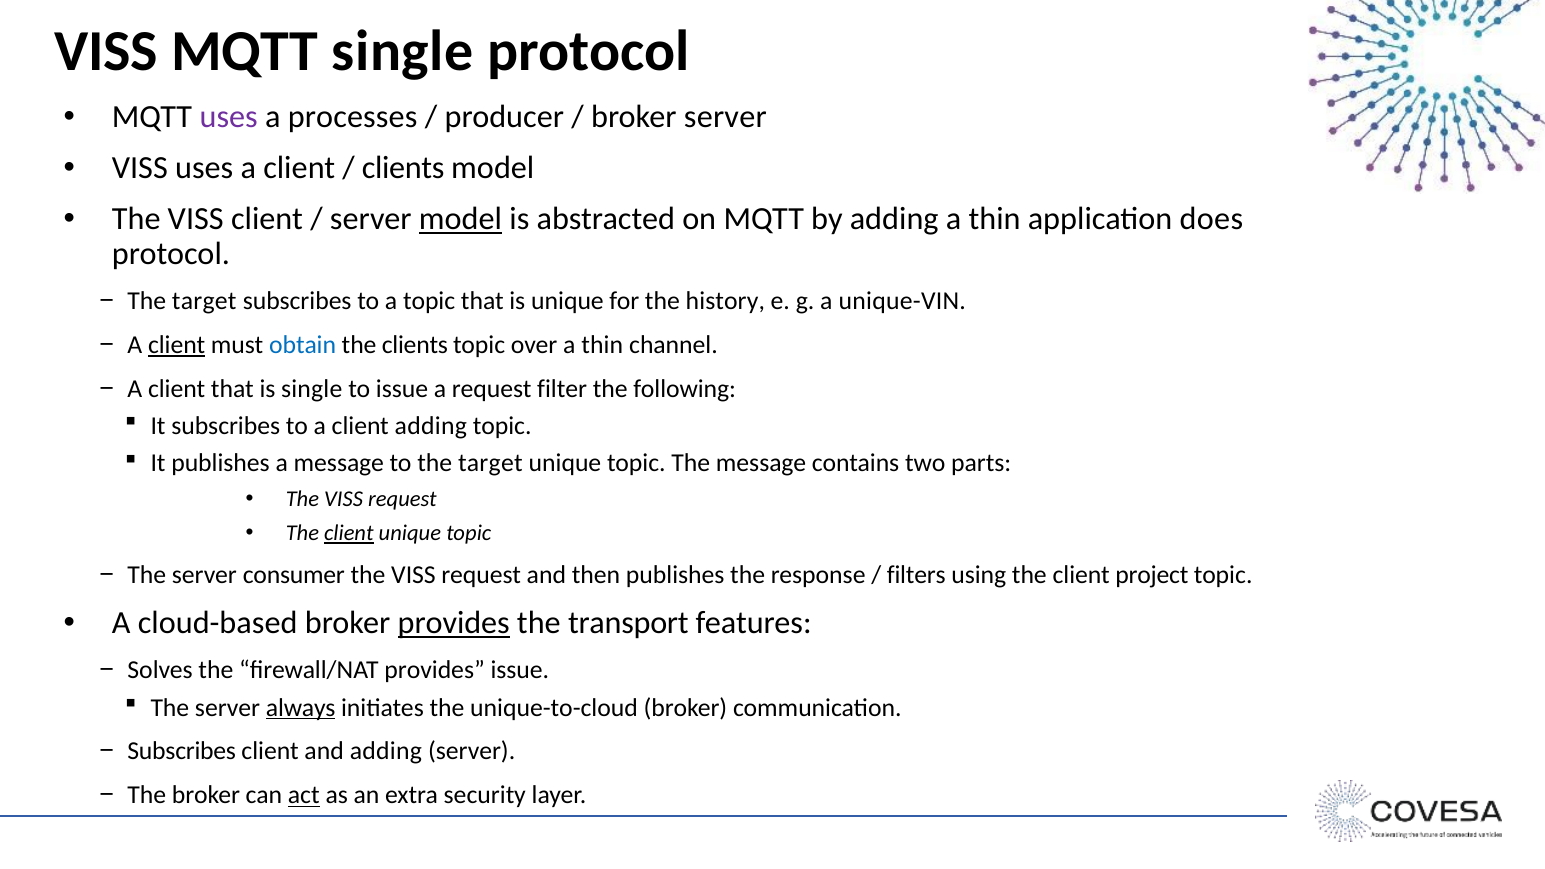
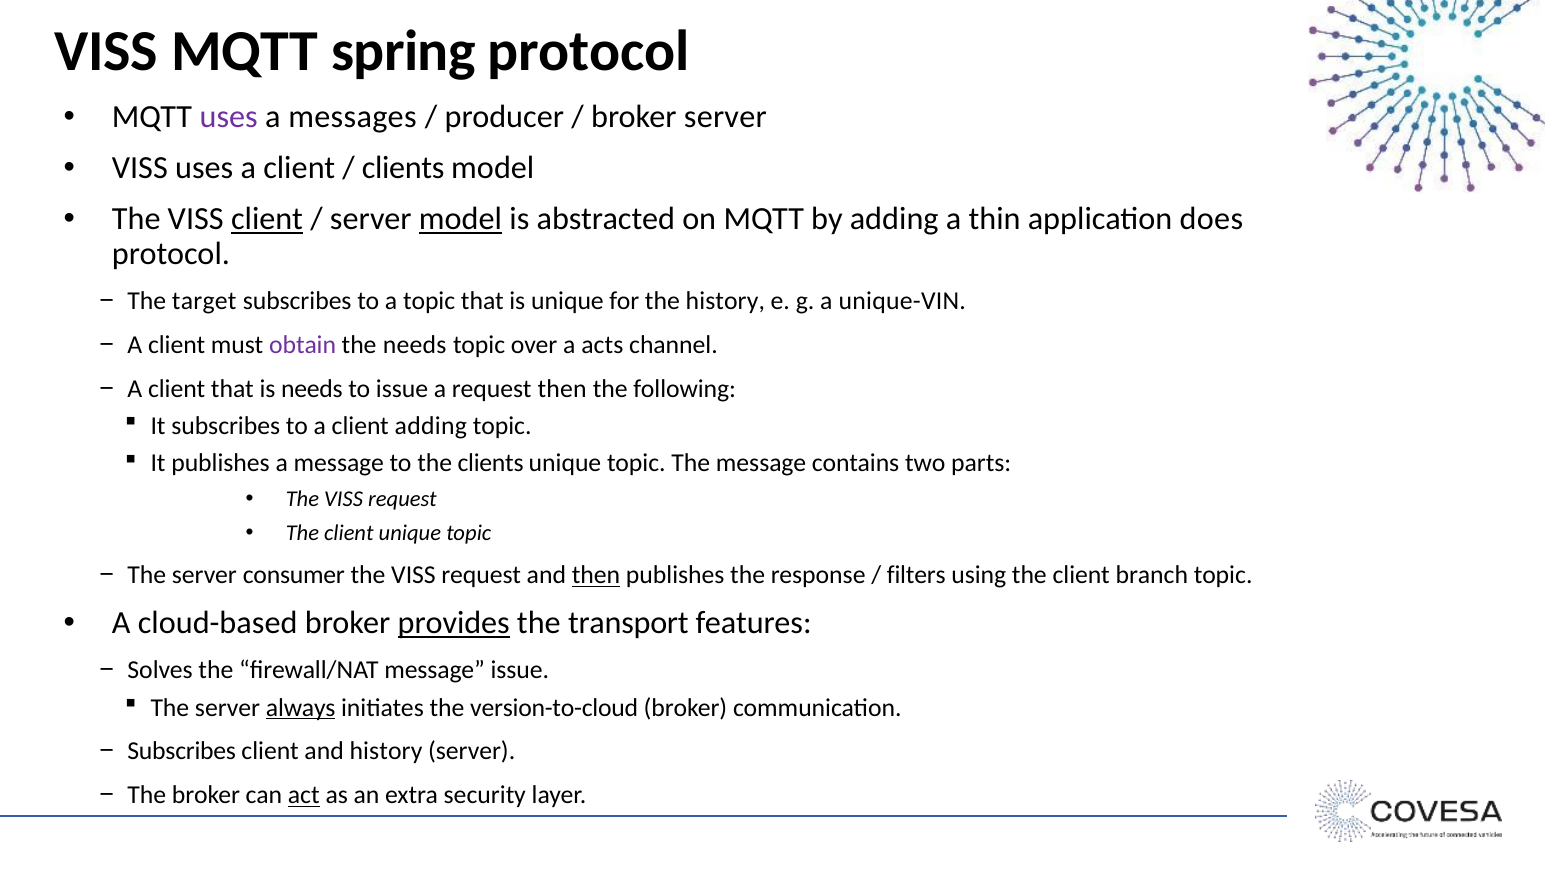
MQTT single: single -> spring
processes: processes -> messages
client at (267, 219) underline: none -> present
client at (177, 345) underline: present -> none
obtain colour: blue -> purple
the clients: clients -> needs
over a thin: thin -> acts
is single: single -> needs
request filter: filter -> then
to the target: target -> clients
client at (349, 533) underline: present -> none
then at (596, 575) underline: none -> present
project: project -> branch
firewall/NAT provides: provides -> message
unique-to-cloud: unique-to-cloud -> version-to-cloud
and adding: adding -> history
